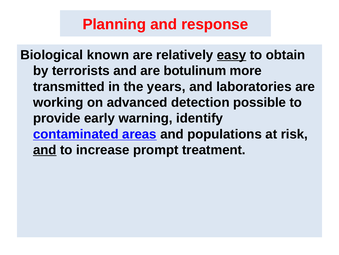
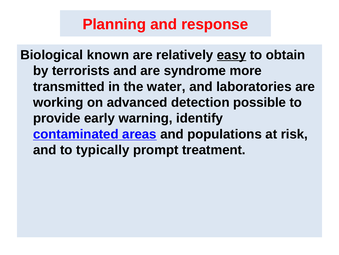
botulinum: botulinum -> syndrome
years: years -> water
and at (45, 150) underline: present -> none
increase: increase -> typically
